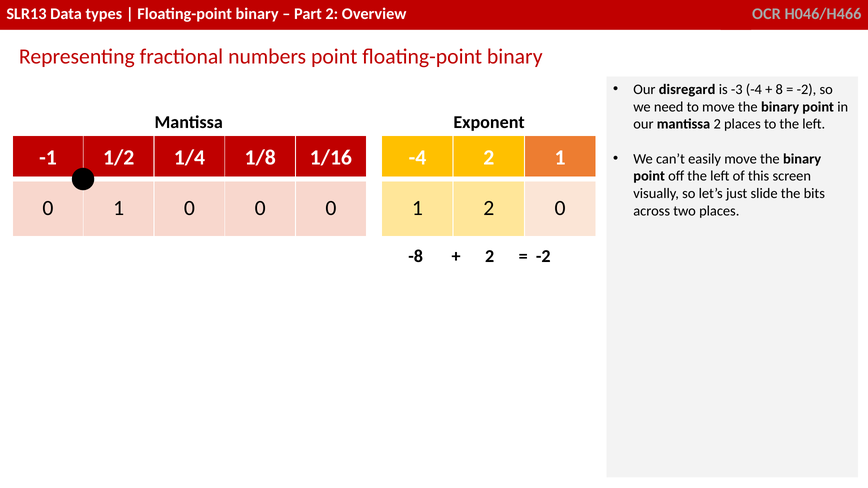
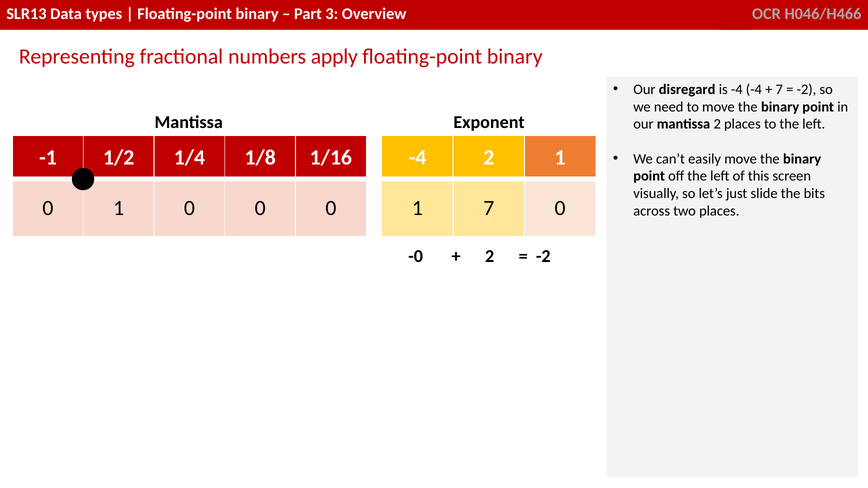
2 at (332, 14): 2 -> 3
numbers point: point -> apply
is -3: -3 -> -4
8 at (779, 89): 8 -> 7
1 2: 2 -> 7
-8: -8 -> -0
